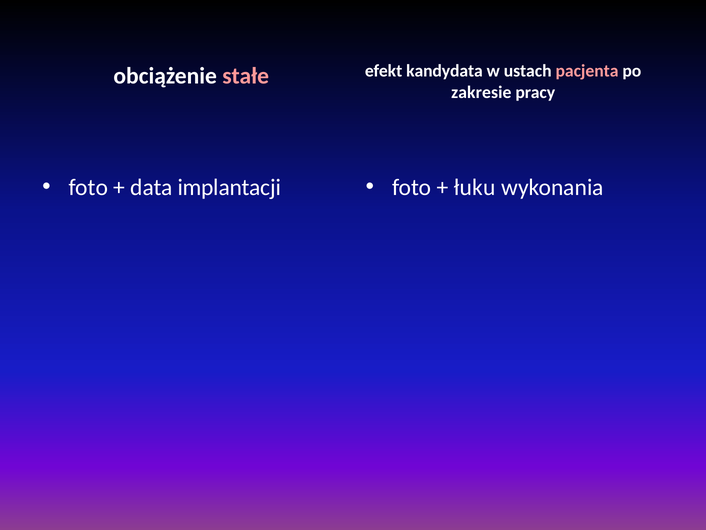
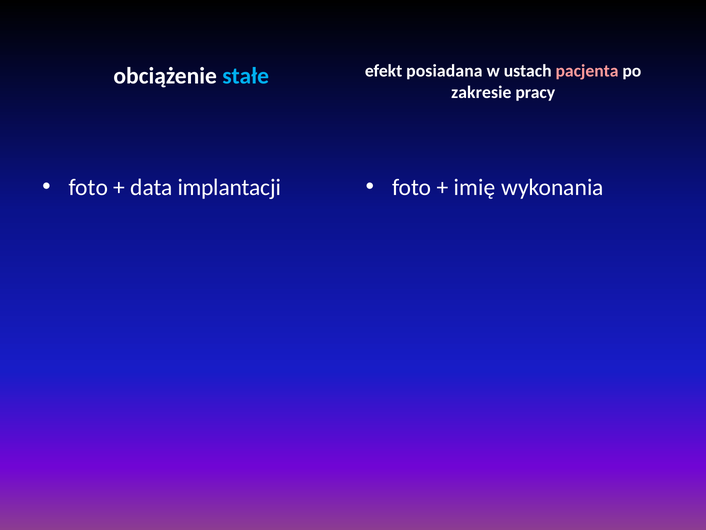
kandydata: kandydata -> posiadana
stałe colour: pink -> light blue
łuku: łuku -> imię
